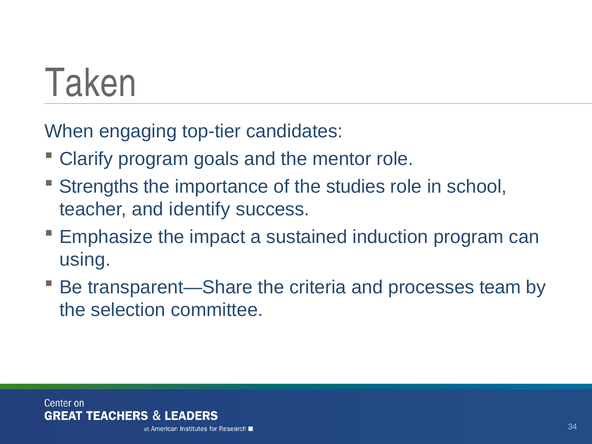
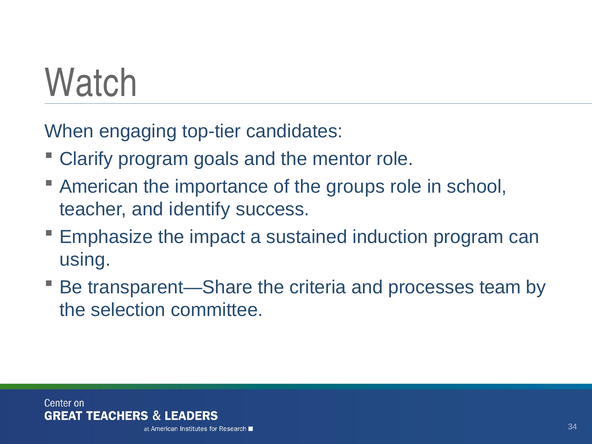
Taken: Taken -> Watch
Strengths: Strengths -> American
studies: studies -> groups
